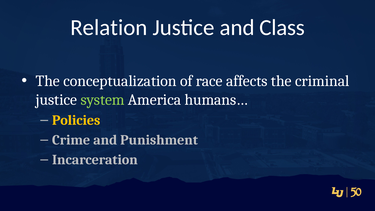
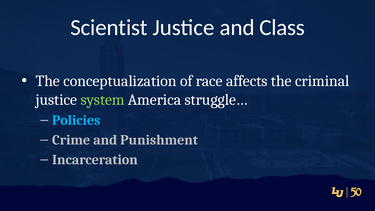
Relation: Relation -> Scientist
humans…: humans… -> struggle…
Policies colour: yellow -> light blue
